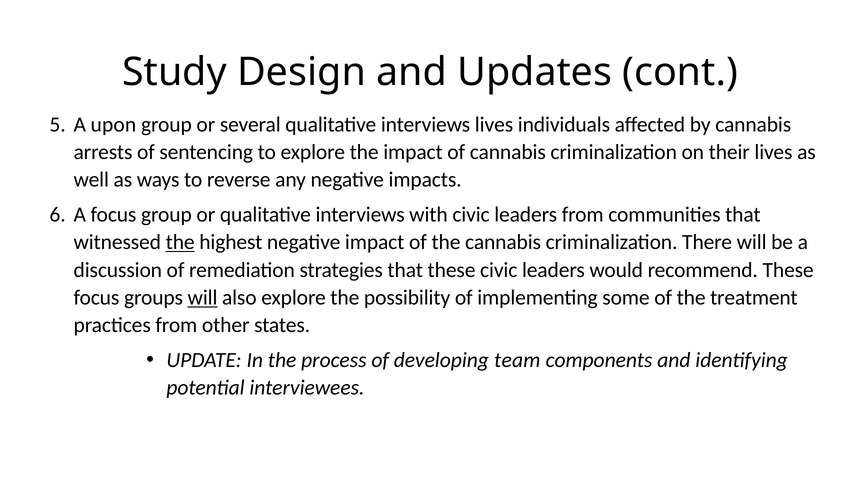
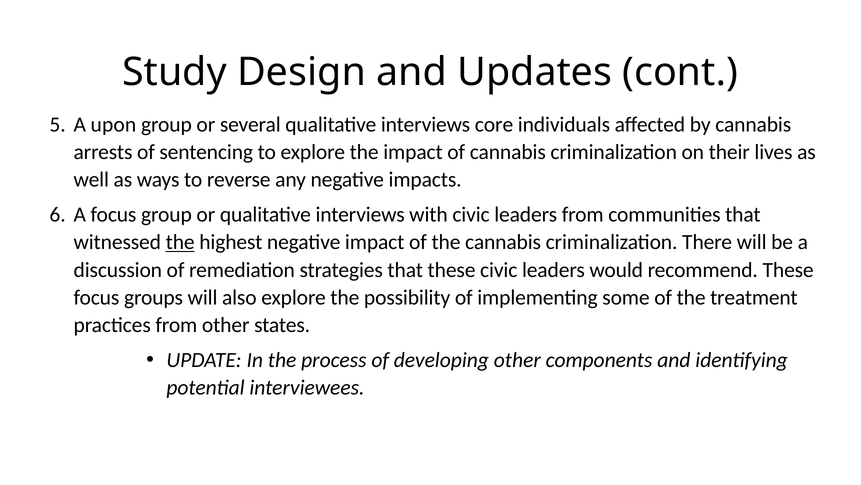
interviews lives: lives -> core
will at (203, 297) underline: present -> none
developing team: team -> other
